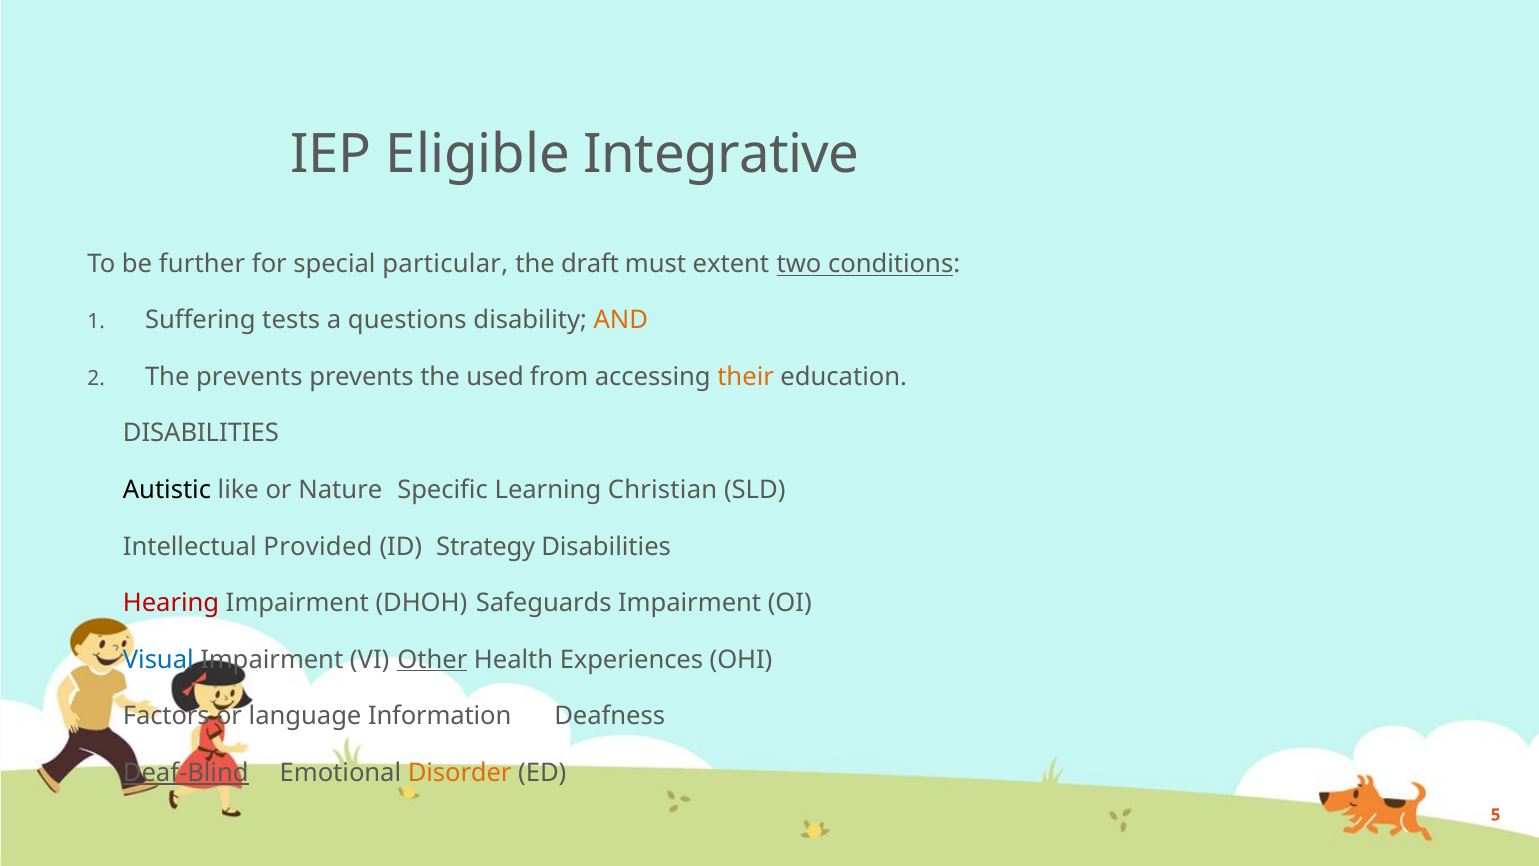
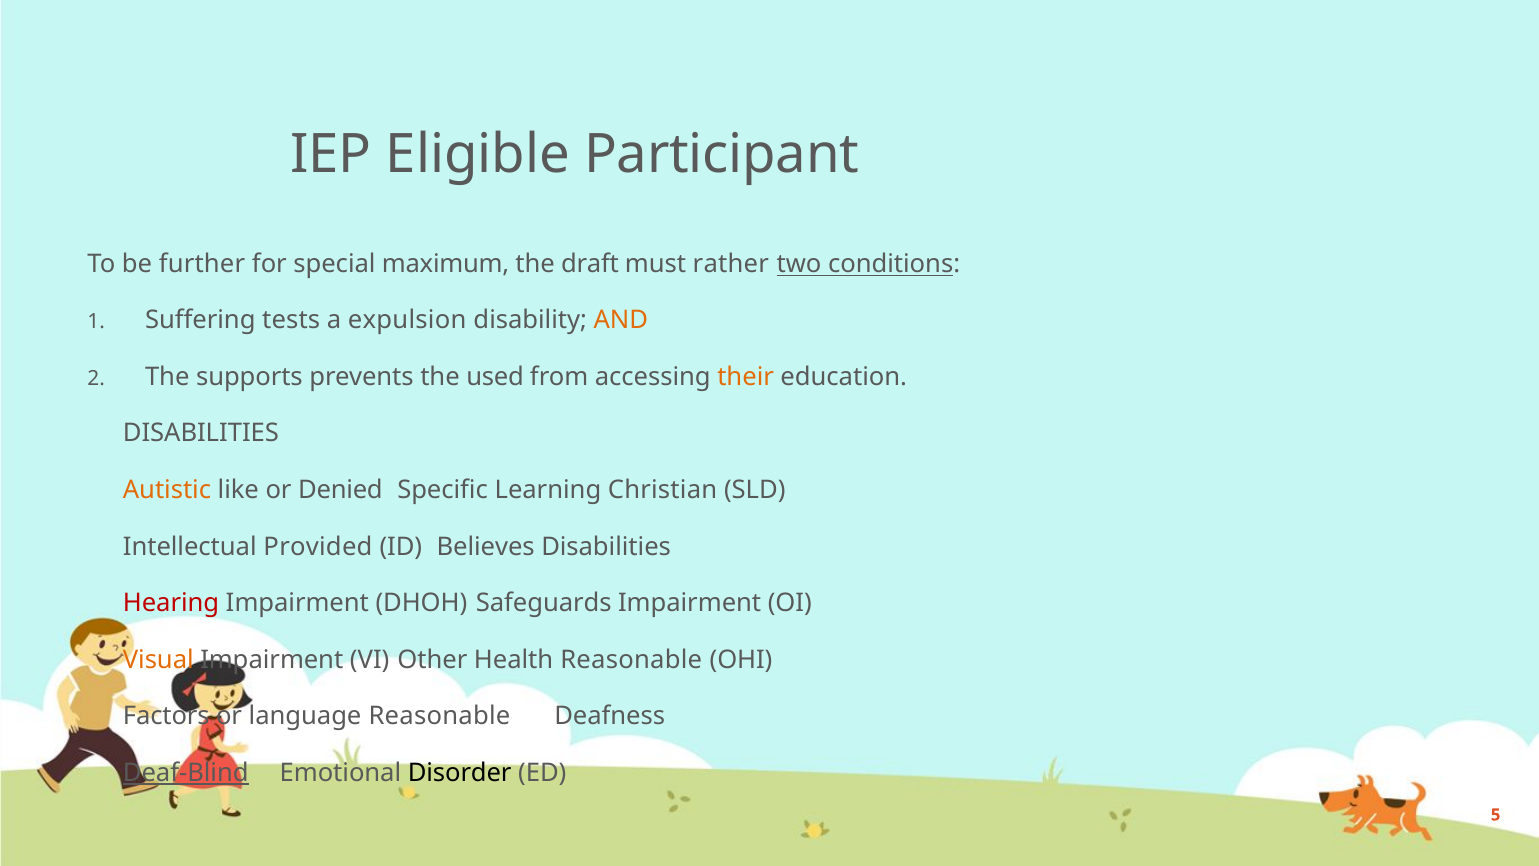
Integrative: Integrative -> Participant
particular: particular -> maximum
extent: extent -> rather
questions: questions -> expulsion
The prevents: prevents -> supports
Autistic colour: black -> orange
Nature: Nature -> Denied
Strategy: Strategy -> Believes
Visual colour: blue -> orange
Other underline: present -> none
Health Experiences: Experiences -> Reasonable
language Information: Information -> Reasonable
Disorder colour: orange -> black
